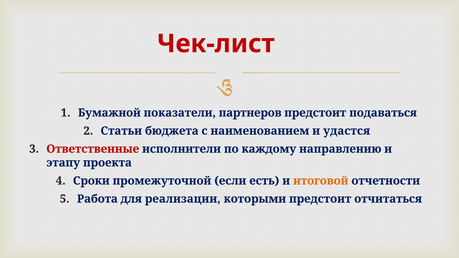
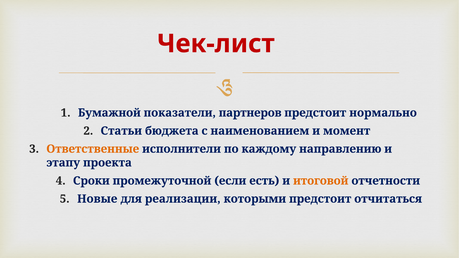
подаваться: подаваться -> нормально
удастся: удастся -> момент
Ответственные colour: red -> orange
Работа: Работа -> Новые
